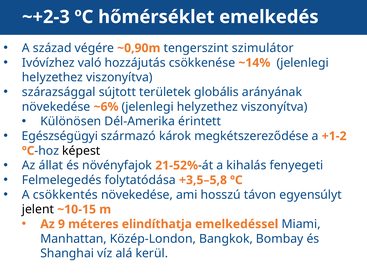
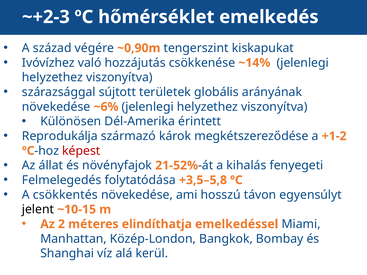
szimulátor: szimulátor -> kiskapukat
Egészségügyi: Egészségügyi -> Reprodukálja
képest colour: black -> red
9: 9 -> 2
